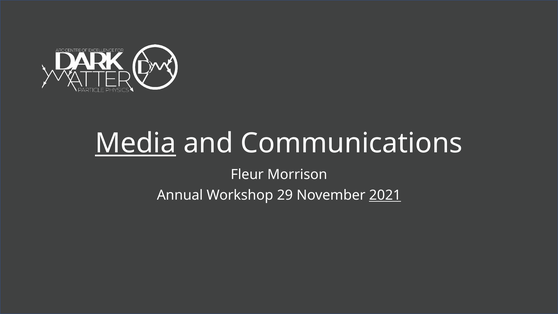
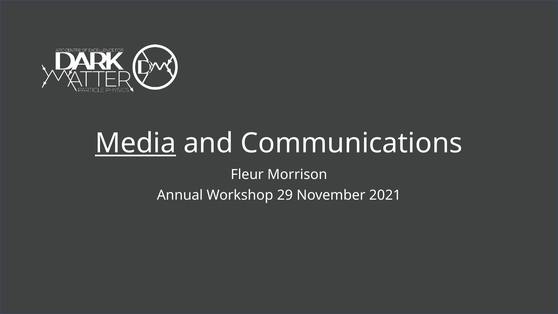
2021 underline: present -> none
